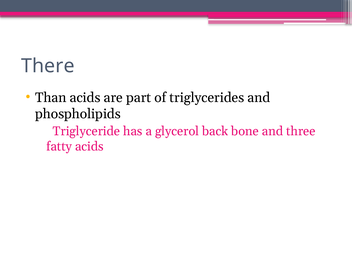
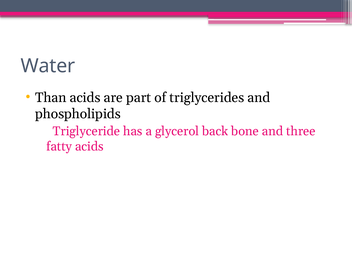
There: There -> Water
